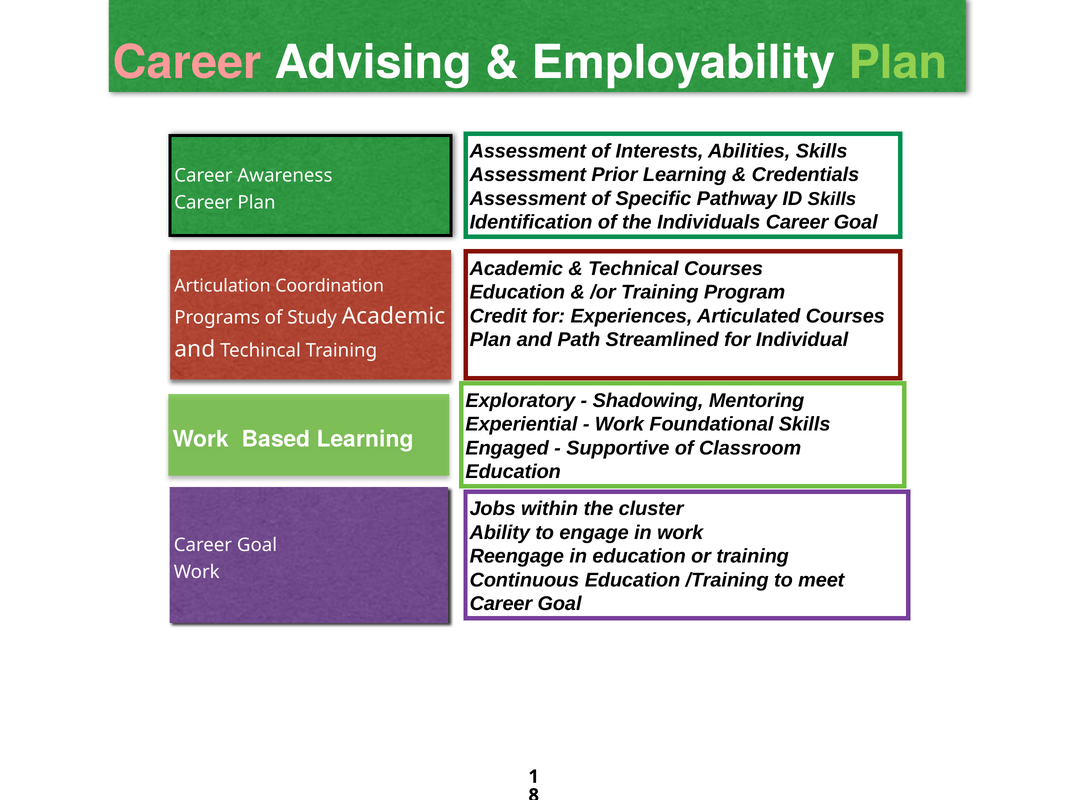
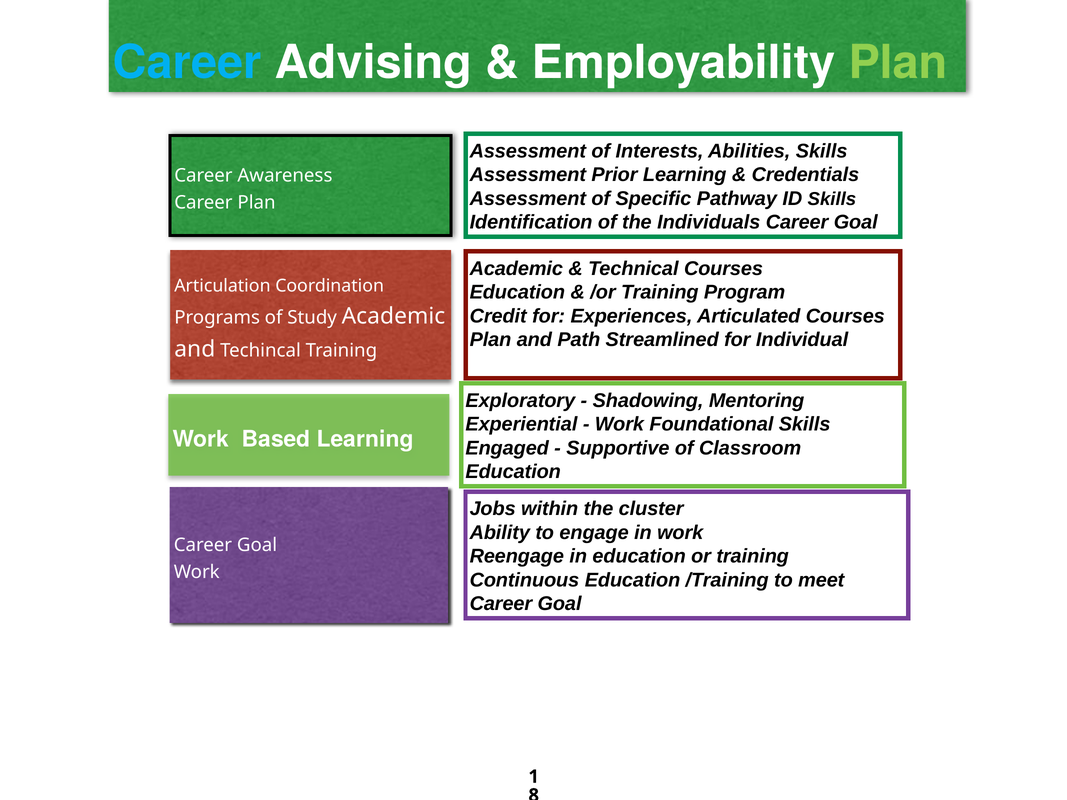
Career at (187, 63) colour: pink -> light blue
